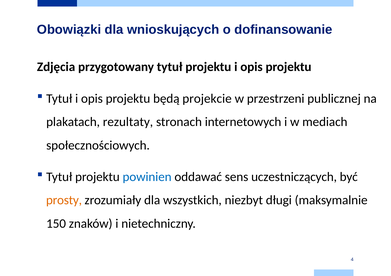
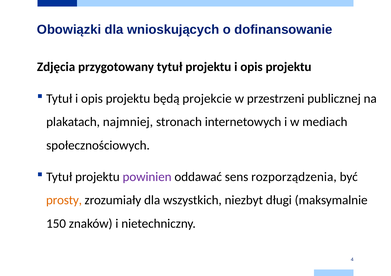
rezultaty: rezultaty -> najmniej
powinien colour: blue -> purple
uczestniczących: uczestniczących -> rozporządzenia
